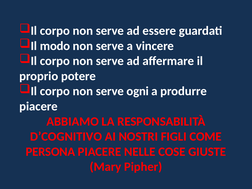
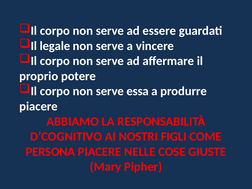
modo: modo -> legale
ogni: ogni -> essa
